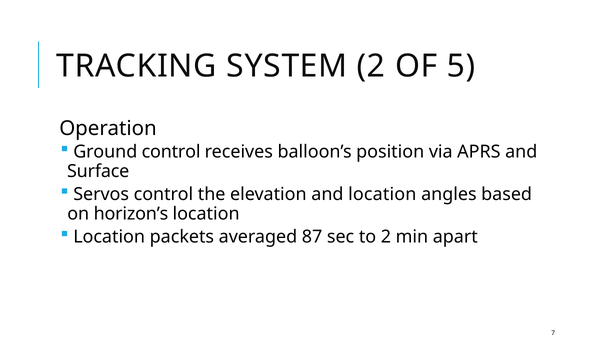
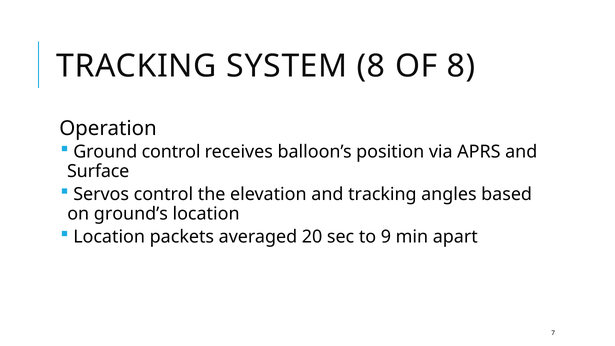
SYSTEM 2: 2 -> 8
OF 5: 5 -> 8
and location: location -> tracking
horizon’s: horizon’s -> ground’s
87: 87 -> 20
to 2: 2 -> 9
